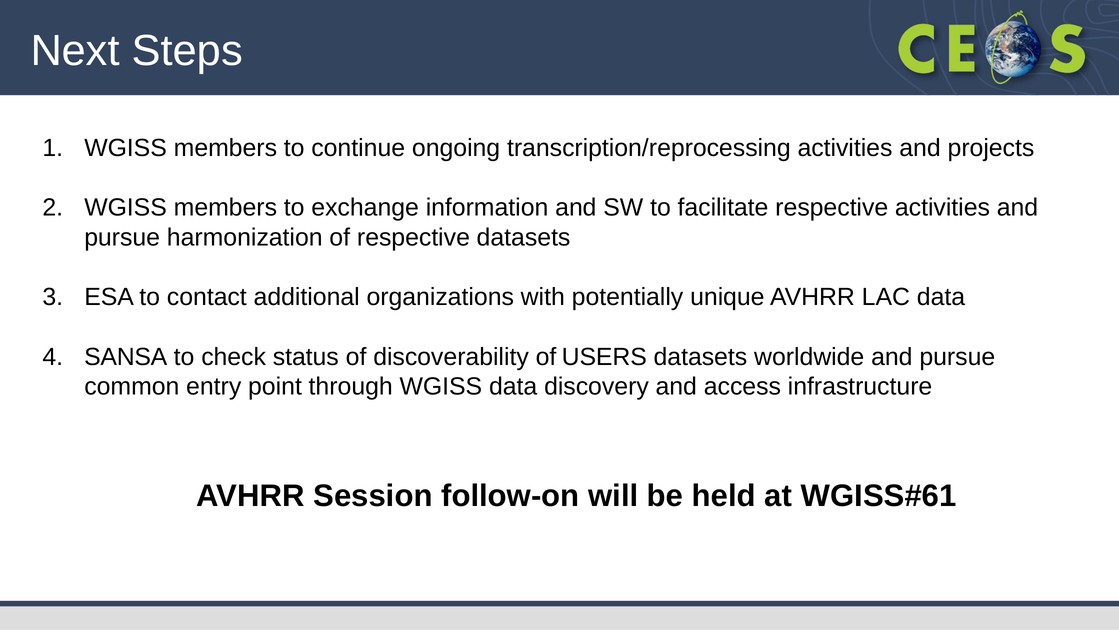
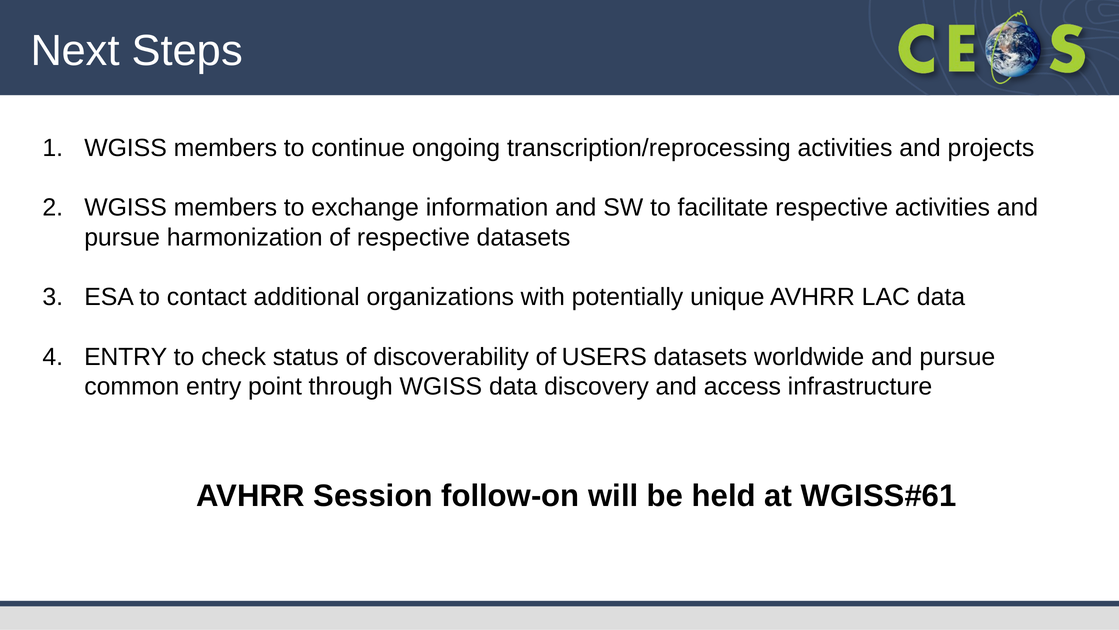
SANSA at (126, 356): SANSA -> ENTRY
